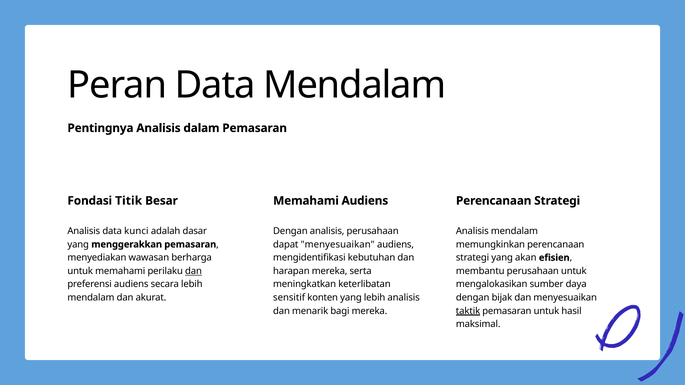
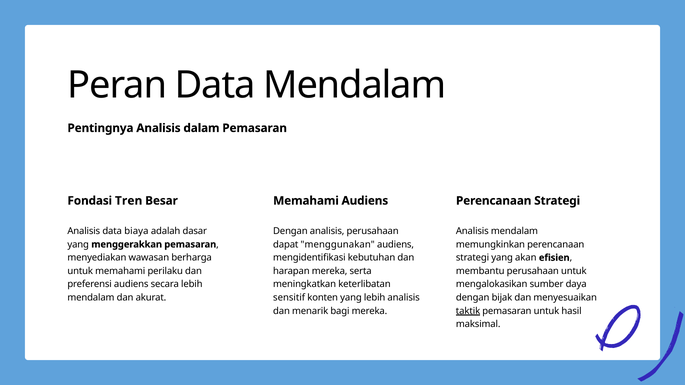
Titik: Titik -> Tren
kunci: kunci -> biaya
dapat menyesuaikan: menyesuaikan -> menggunakan
dan at (194, 271) underline: present -> none
